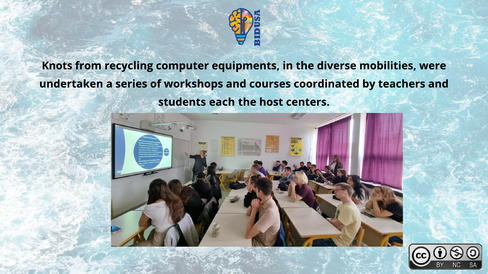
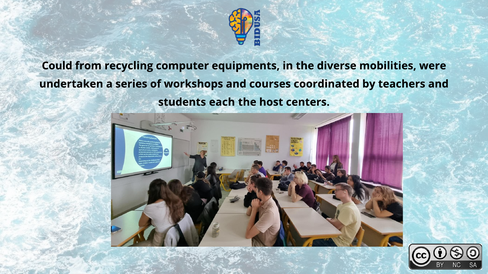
Knots: Knots -> Could
